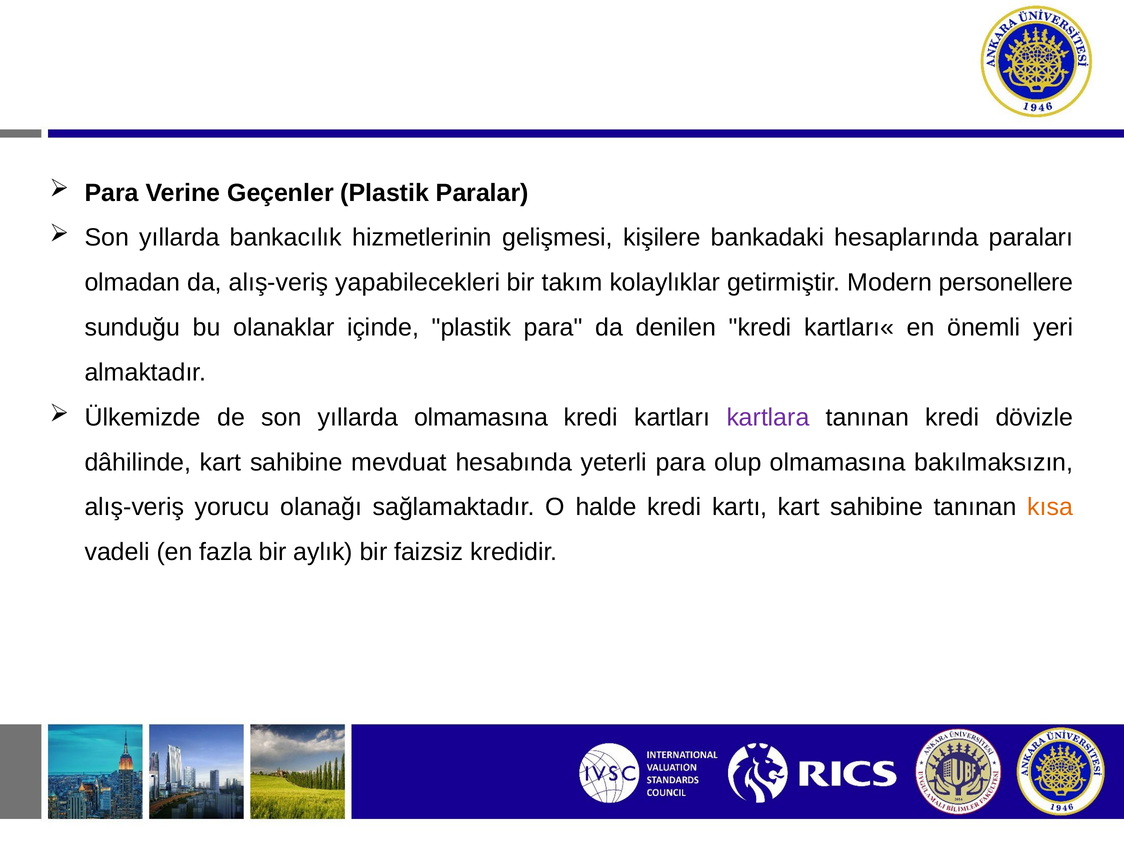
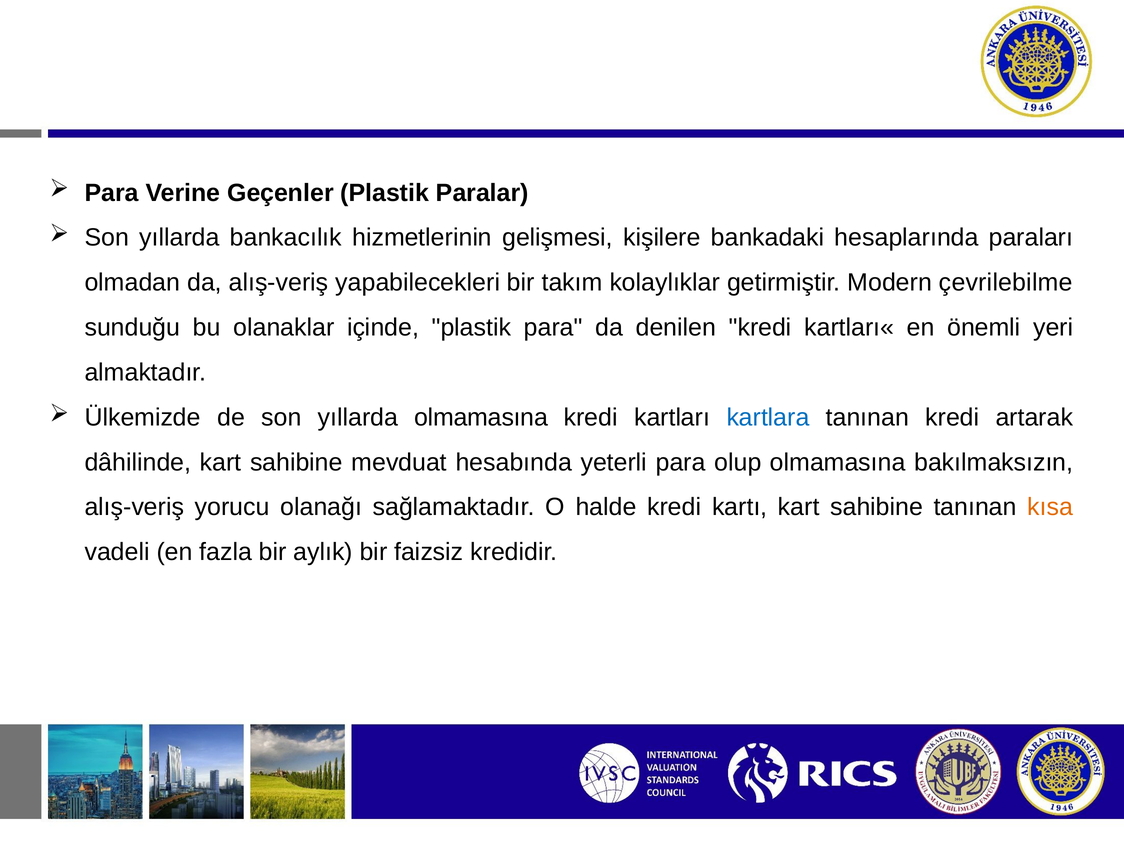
personellere: personellere -> çevrilebilme
kartlara colour: purple -> blue
dövizle: dövizle -> artarak
